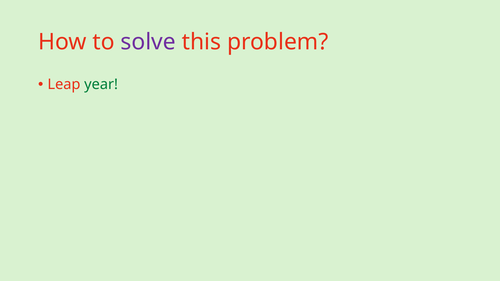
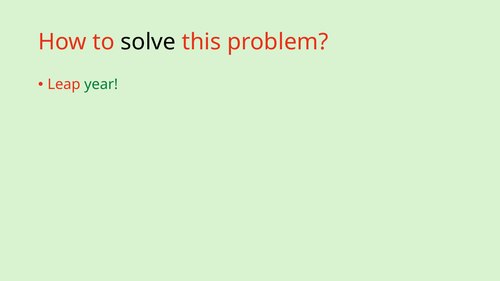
solve colour: purple -> black
